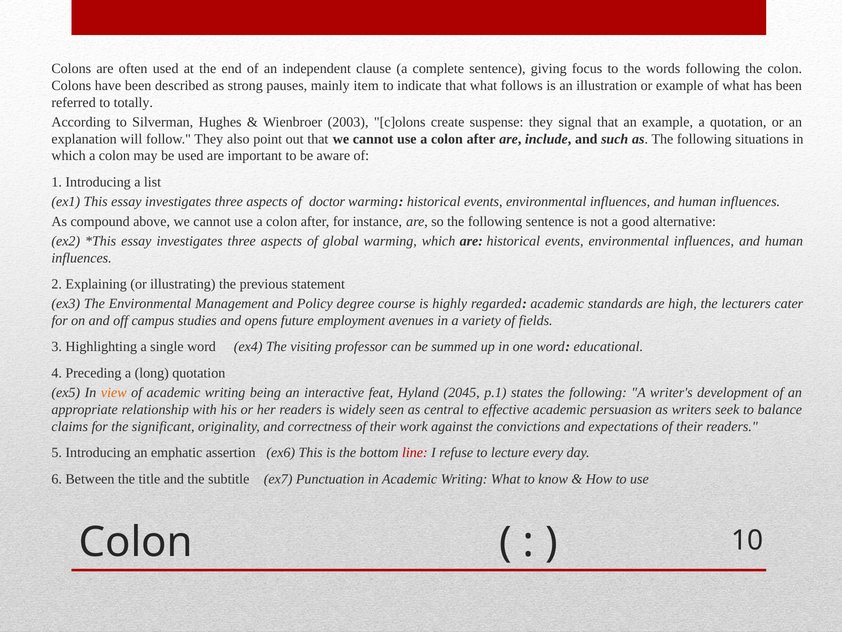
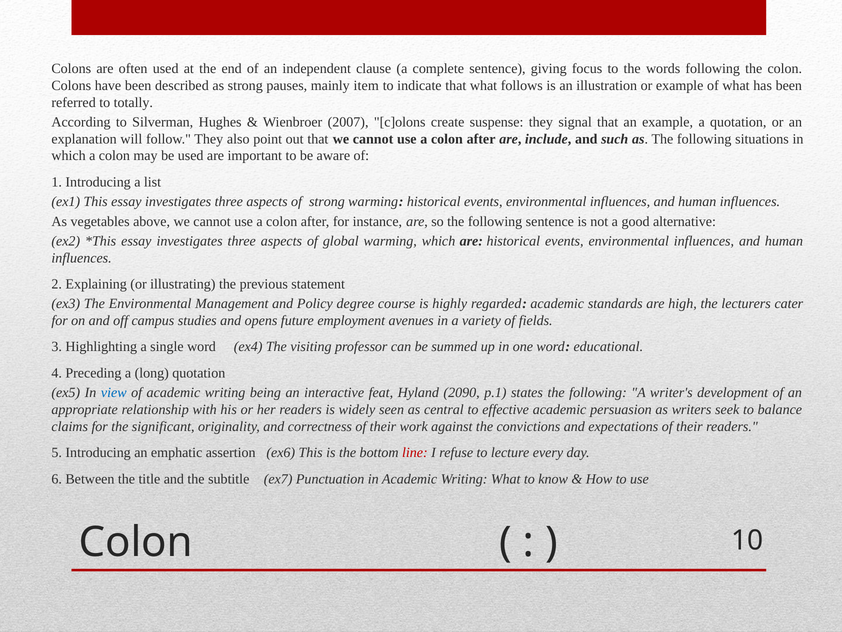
2003: 2003 -> 2007
of doctor: doctor -> strong
compound: compound -> vegetables
view colour: orange -> blue
2045: 2045 -> 2090
